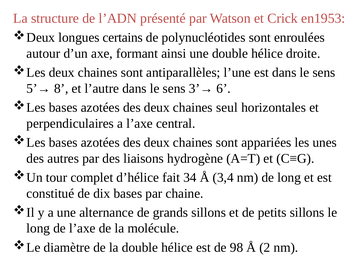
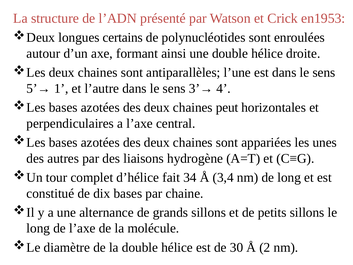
8: 8 -> 1
6: 6 -> 4
seul: seul -> peut
98: 98 -> 30
